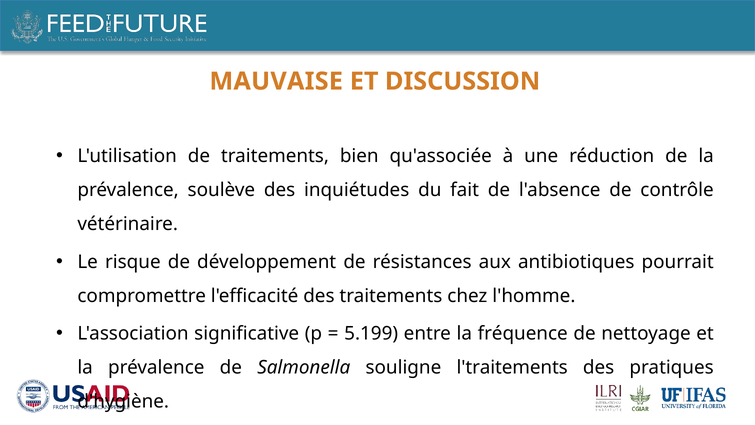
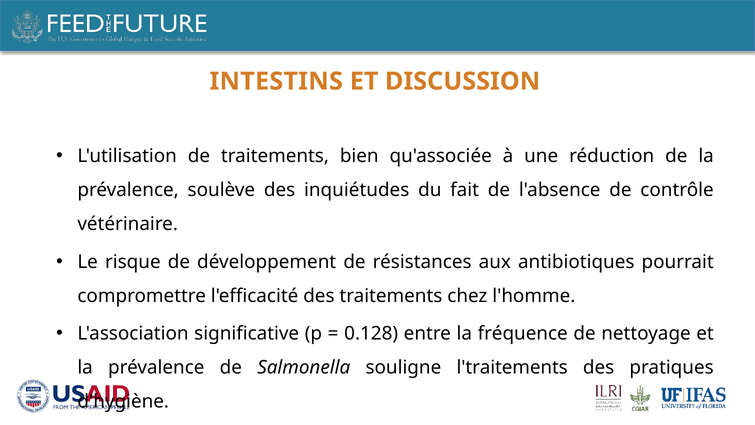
MAUVAISE: MAUVAISE -> INTESTINS
5.199: 5.199 -> 0.128
